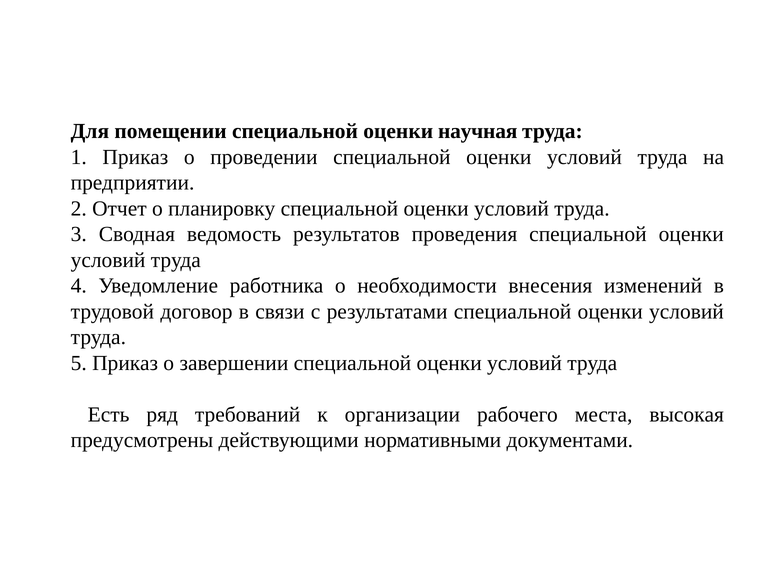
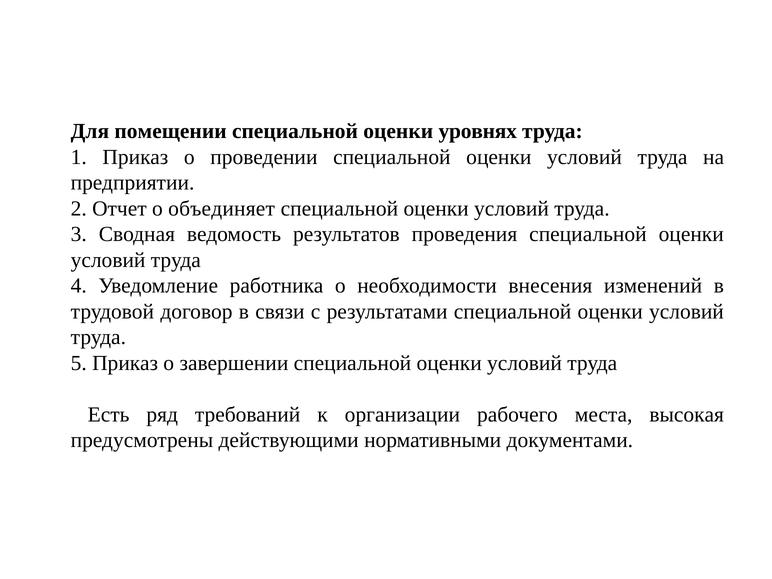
научная: научная -> уровнях
планировку: планировку -> объединяет
